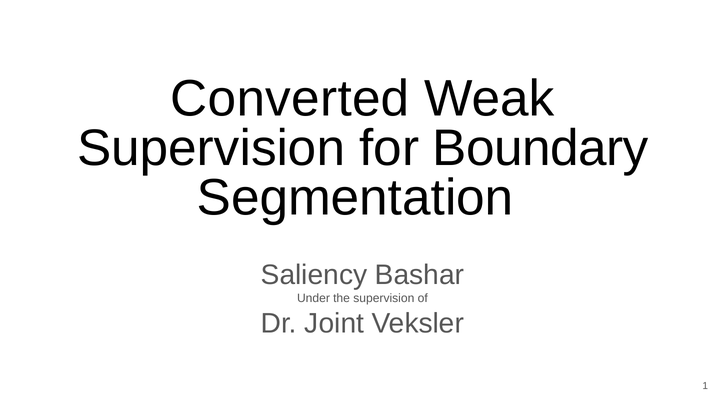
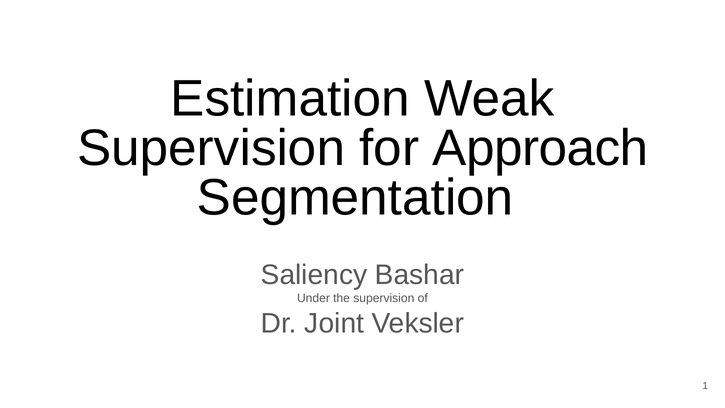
Converted: Converted -> Estimation
Boundary: Boundary -> Approach
